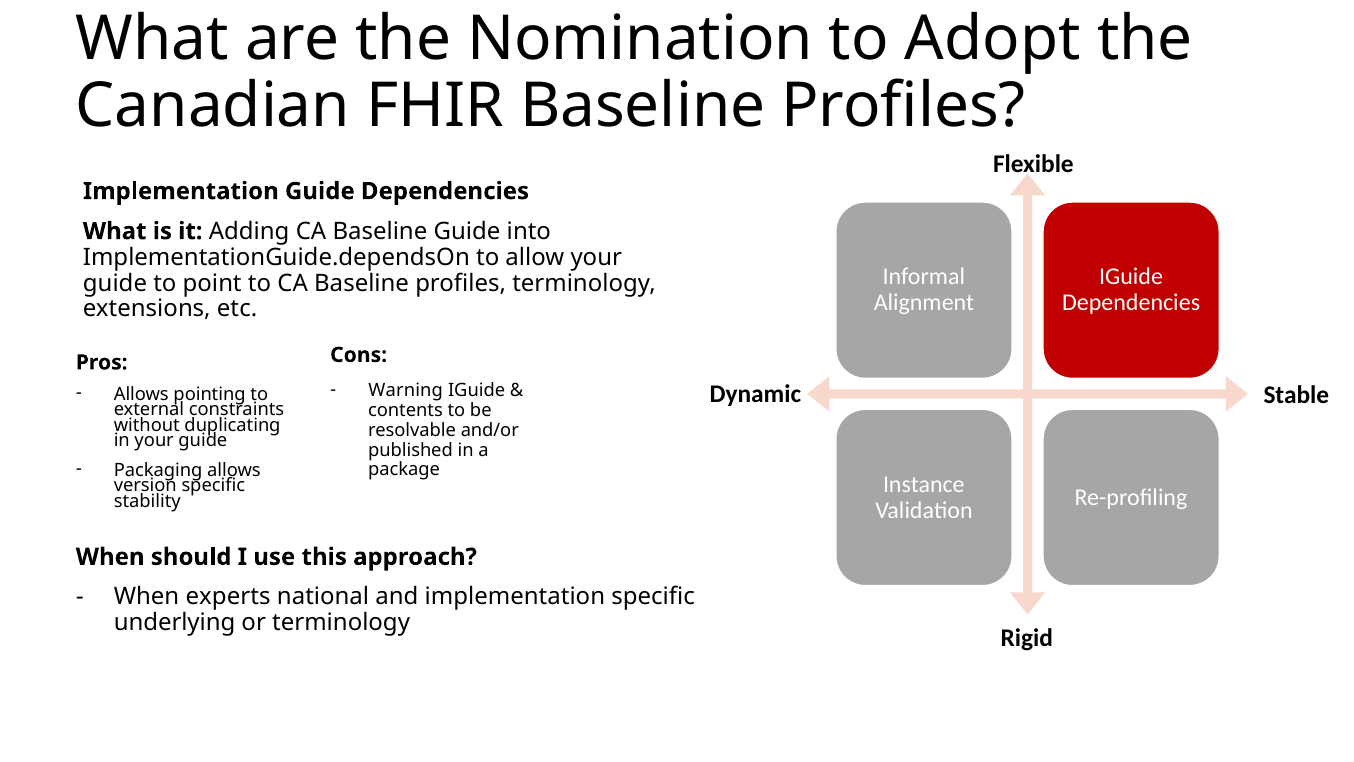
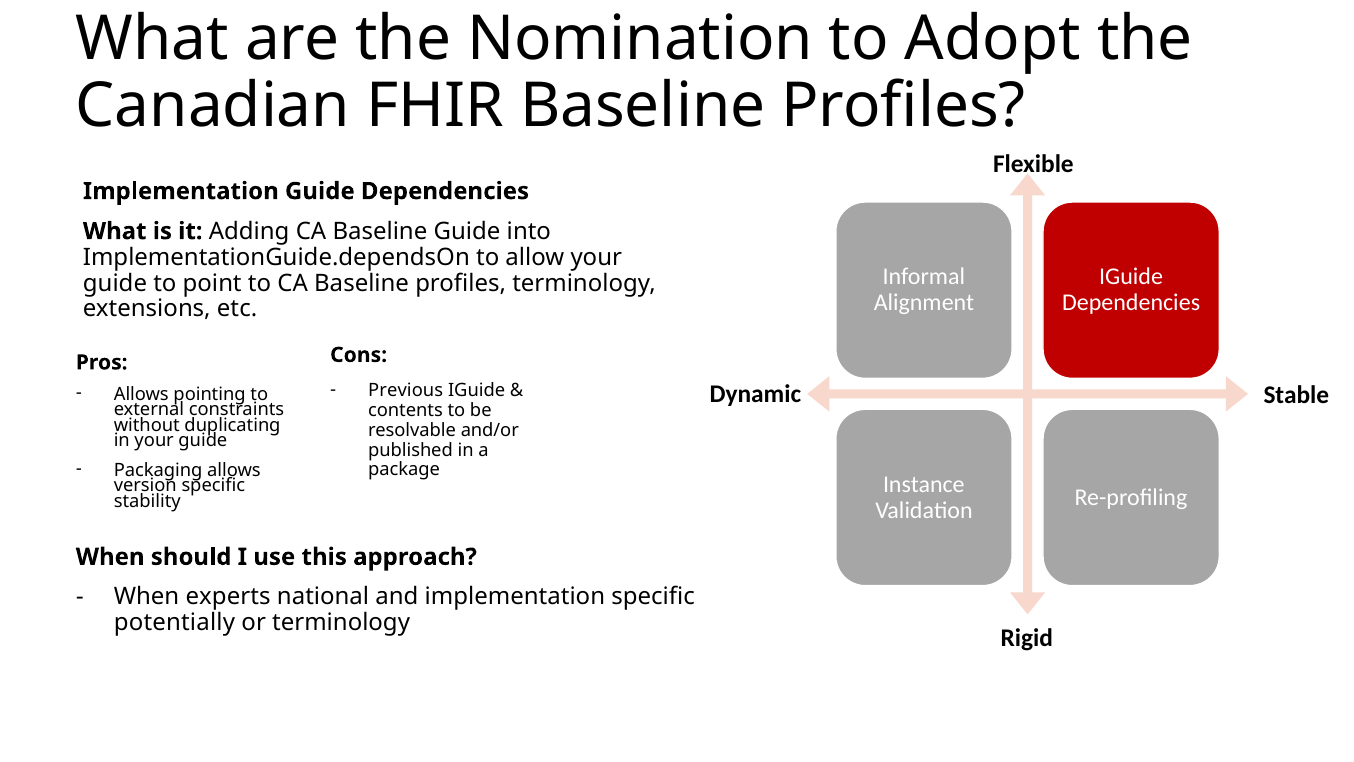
Warning: Warning -> Previous
underlying: underlying -> potentially
